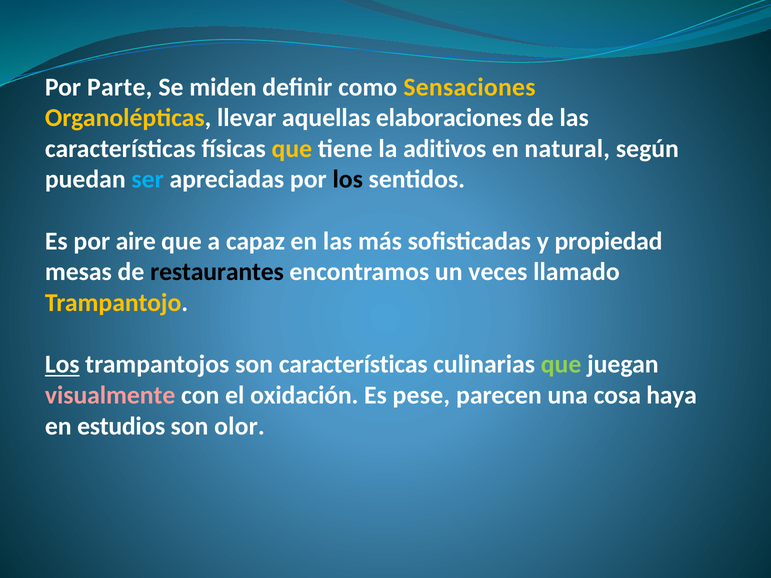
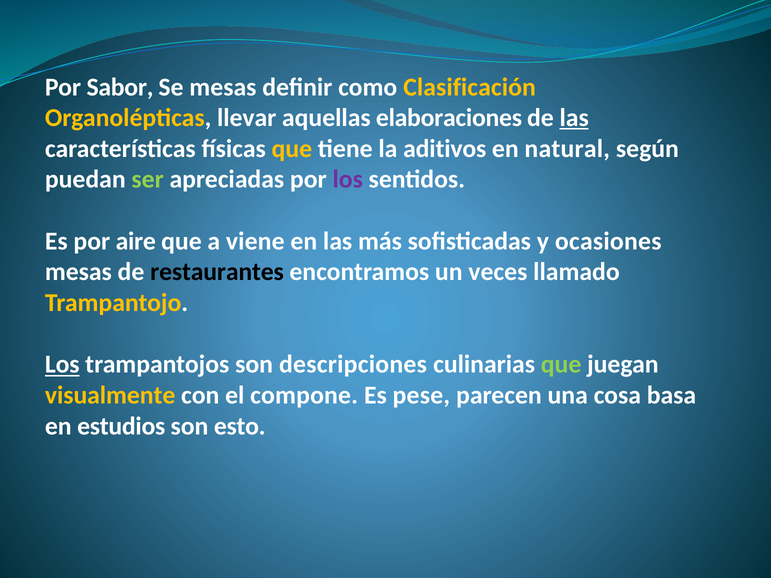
Parte: Parte -> Sabor
Se miden: miden -> mesas
Sensaciones: Sensaciones -> Clasificación
las at (574, 118) underline: none -> present
ser colour: light blue -> light green
los at (348, 180) colour: black -> purple
capaz: capaz -> viene
propiedad: propiedad -> ocasiones
son características: características -> descripciones
visualmente colour: pink -> yellow
oxidación: oxidación -> compone
haya: haya -> basa
olor: olor -> esto
